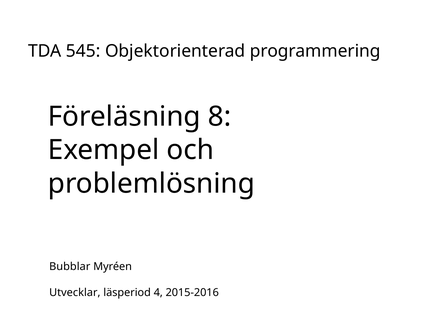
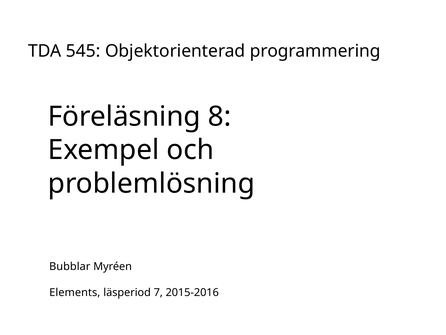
Utvecklar: Utvecklar -> Elements
4: 4 -> 7
